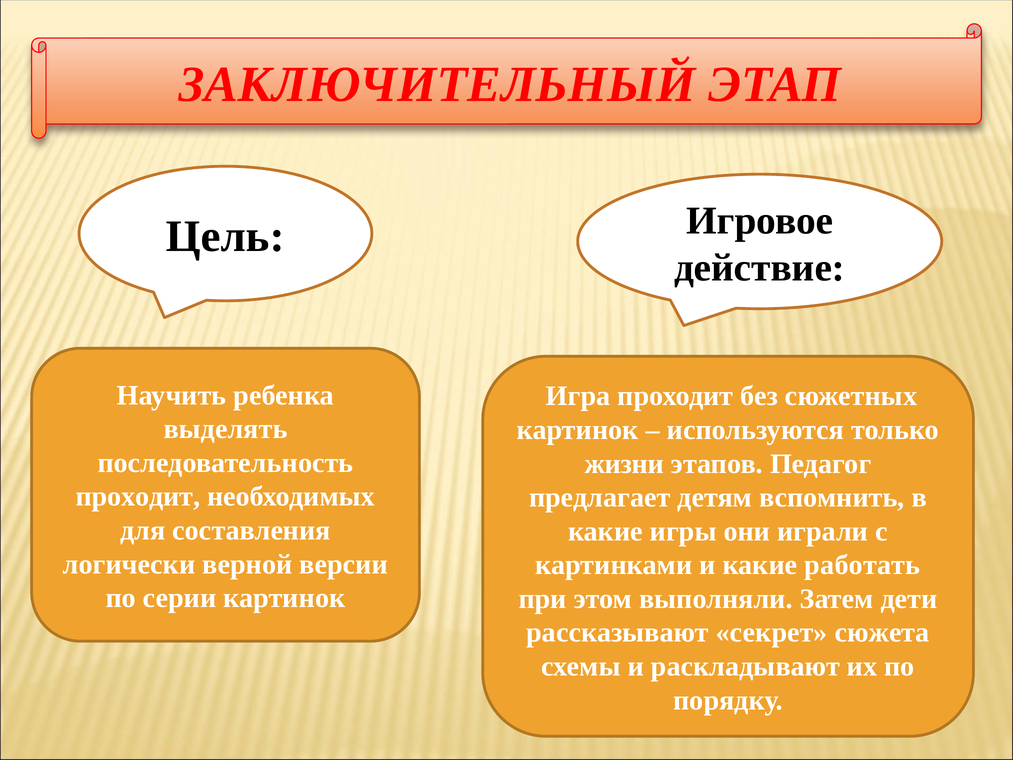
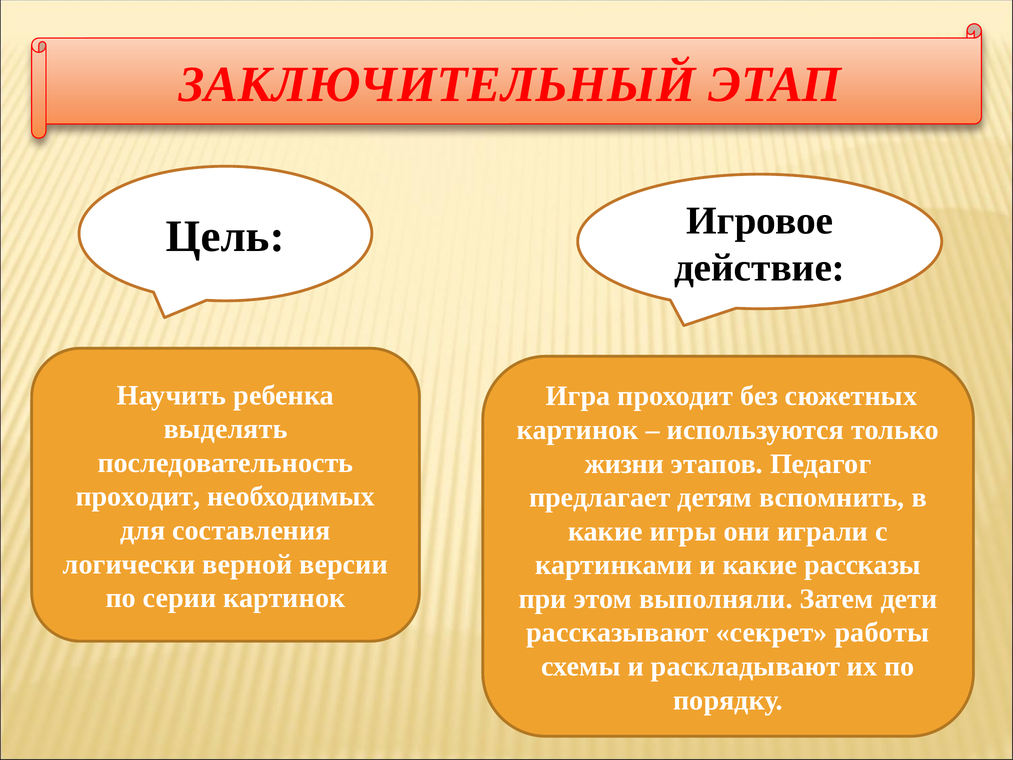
работать: работать -> рассказы
сюжета: сюжета -> работы
